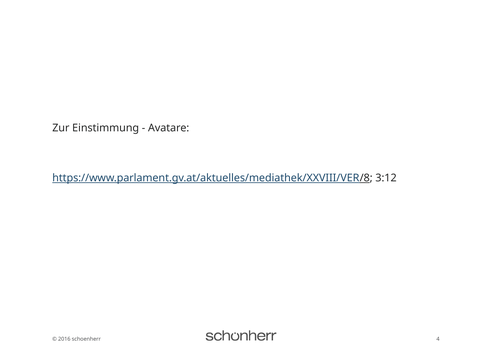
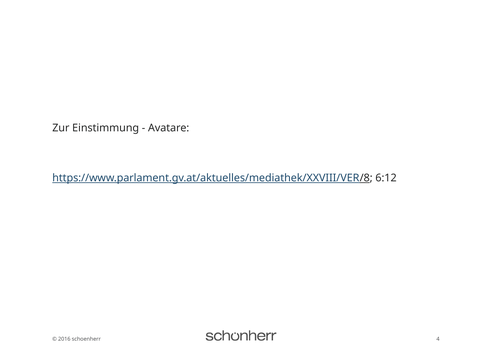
3:12: 3:12 -> 6:12
